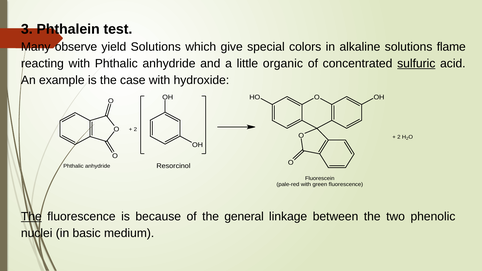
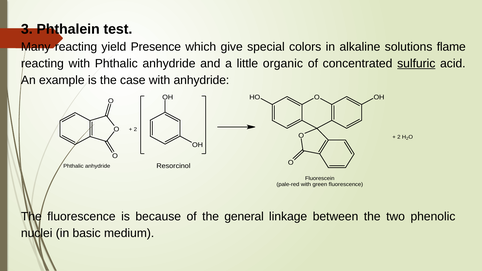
Many observe: observe -> reacting
yield Solutions: Solutions -> Presence
with hydroxide: hydroxide -> anhydride
The at (31, 217) underline: present -> none
